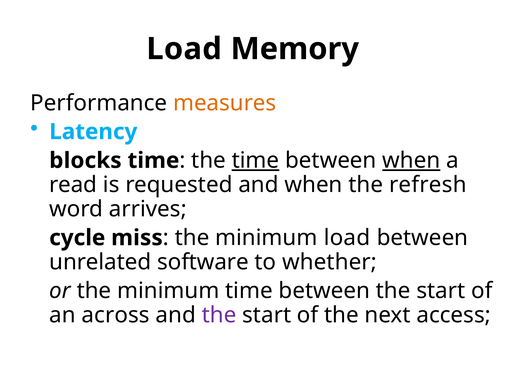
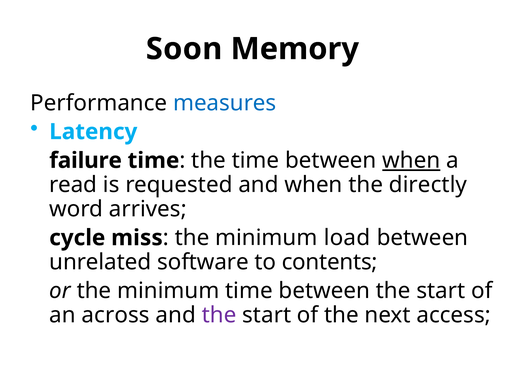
Load at (184, 49): Load -> Soon
measures colour: orange -> blue
blocks: blocks -> failure
time at (256, 160) underline: present -> none
refresh: refresh -> directly
whether: whether -> contents
